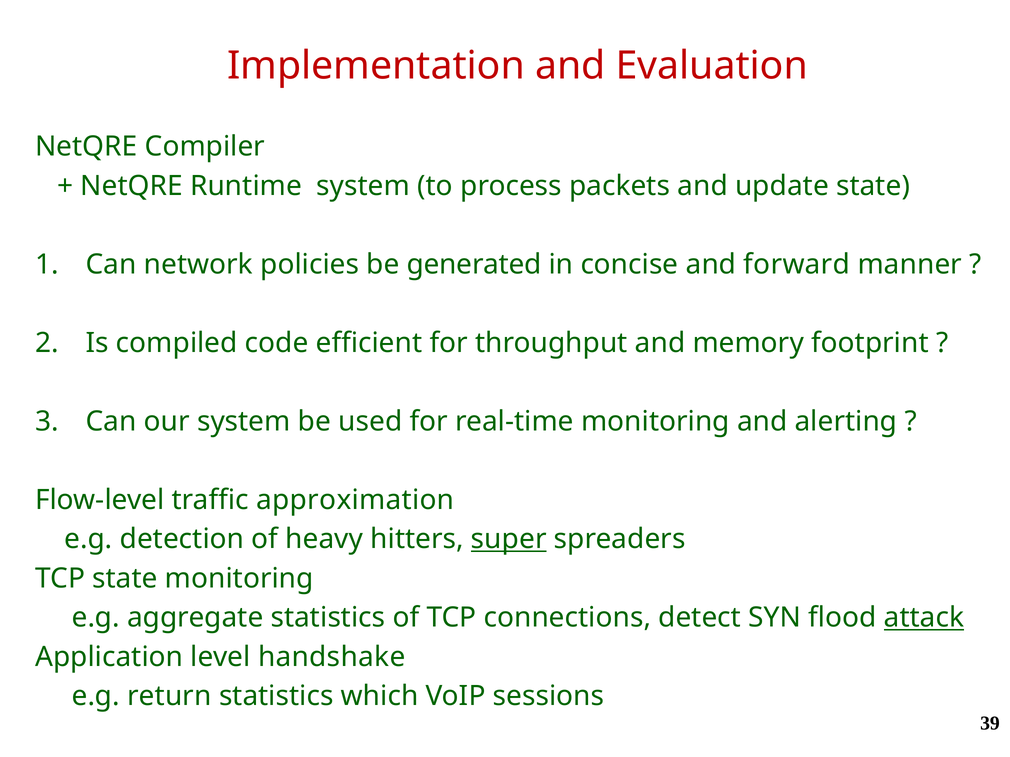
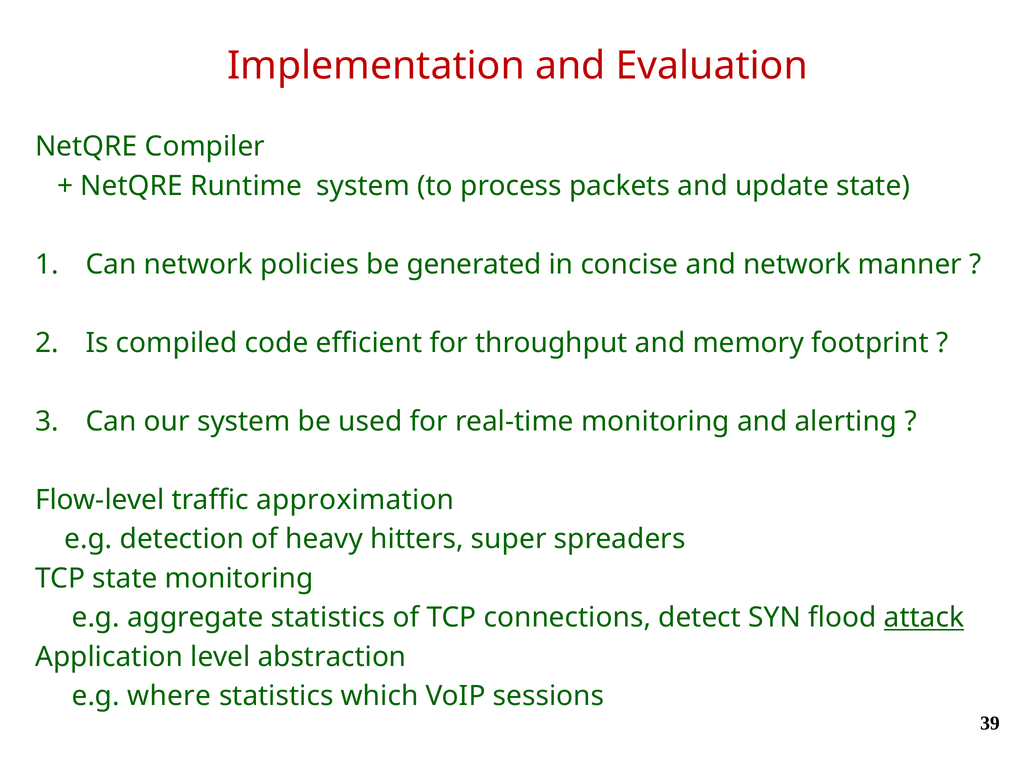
and forward: forward -> network
super underline: present -> none
handshake: handshake -> abstraction
return: return -> where
